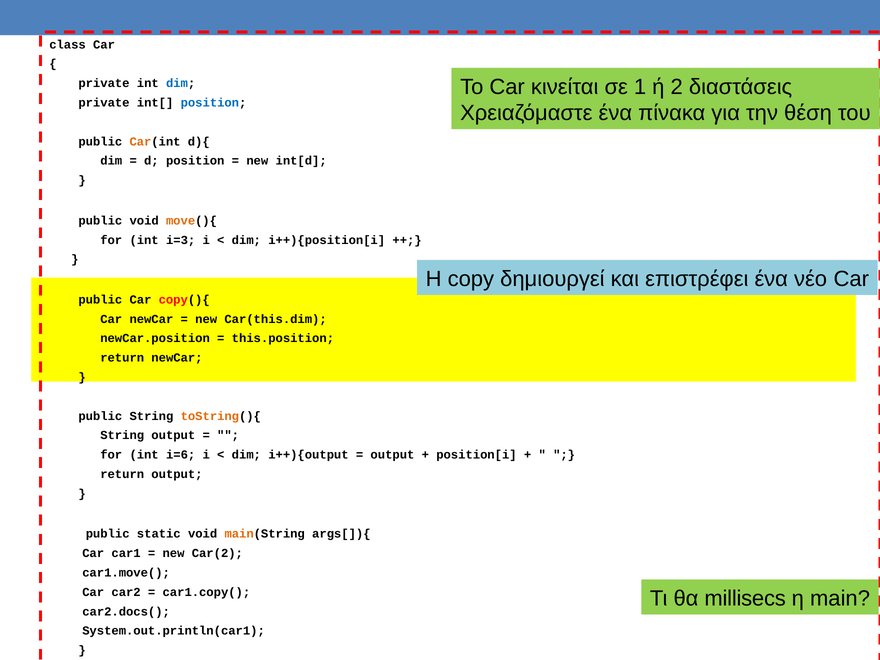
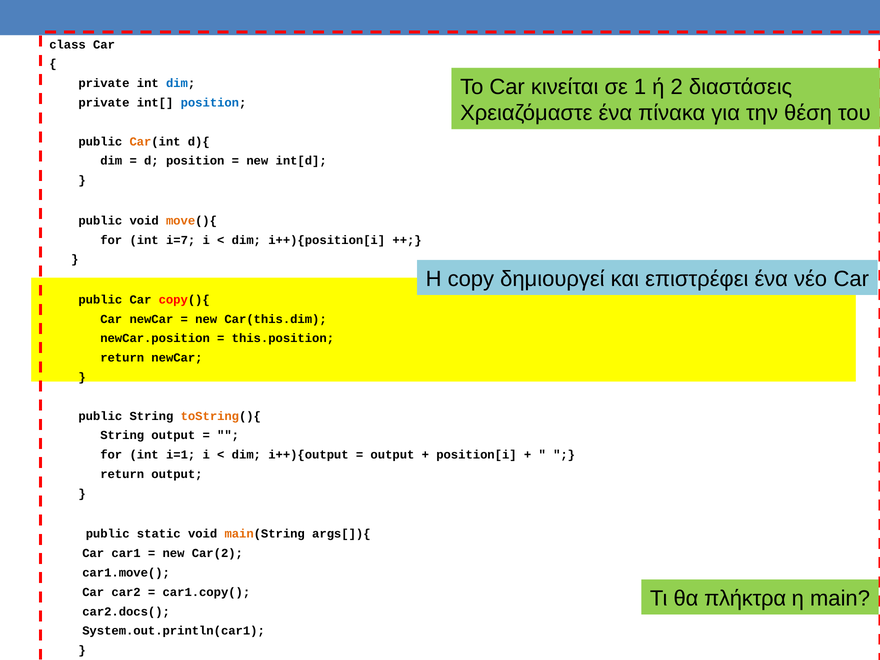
i=3: i=3 -> i=7
i=6: i=6 -> i=1
millisecs: millisecs -> πλήκτρα
